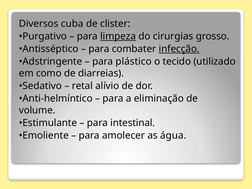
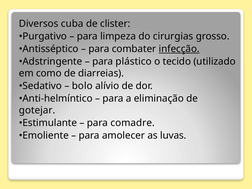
limpeza underline: present -> none
retal: retal -> bolo
volume: volume -> gotejar
intestinal: intestinal -> comadre
água: água -> luvas
